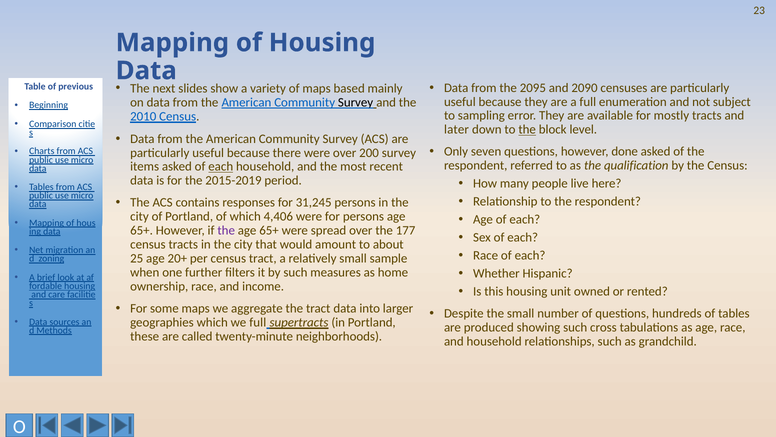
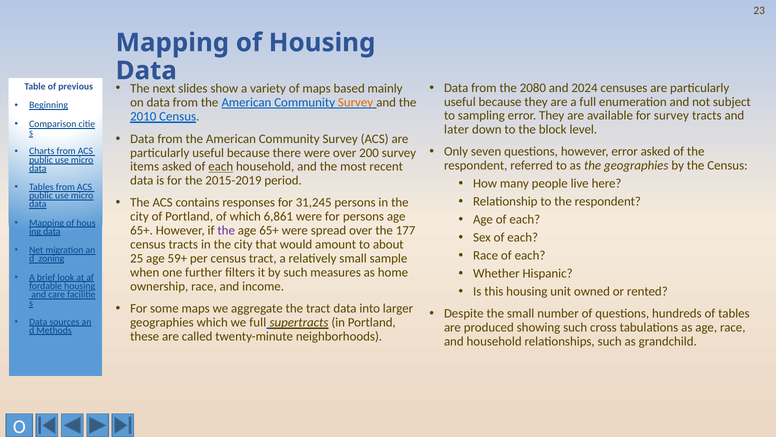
2095: 2095 -> 2080
2090: 2090 -> 2024
Survey at (356, 102) colour: black -> orange
for mostly: mostly -> survey
the at (527, 130) underline: present -> none
however done: done -> error
the qualification: qualification -> geographies
4,406: 4,406 -> 6,861
20+: 20+ -> 59+
